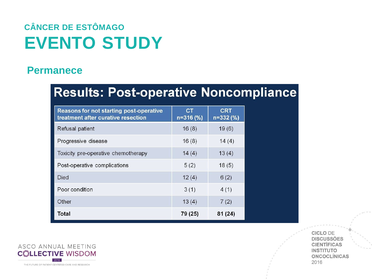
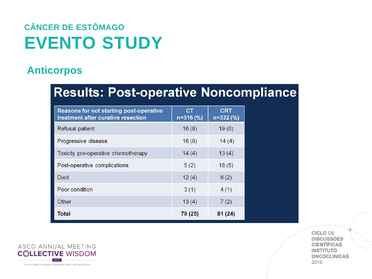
Permanece: Permanece -> Anticorpos
